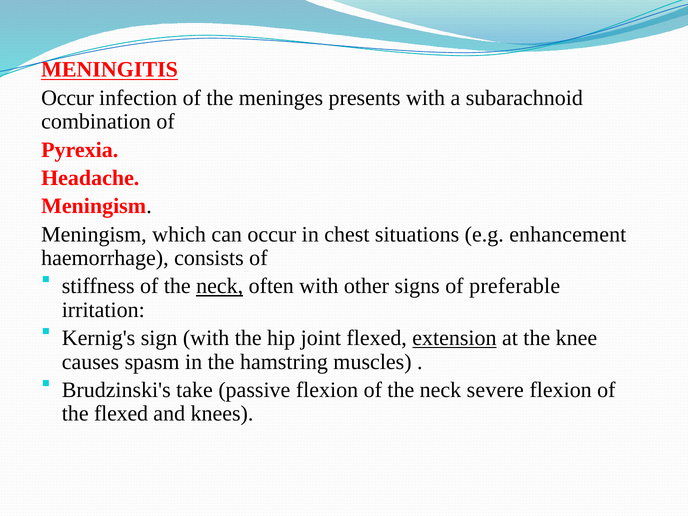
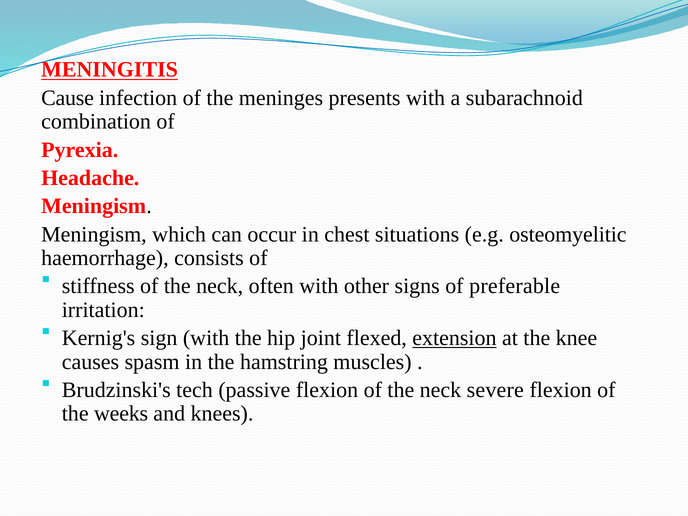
Occur at (67, 98): Occur -> Cause
enhancement: enhancement -> osteomyelitic
neck at (220, 286) underline: present -> none
take: take -> tech
the flexed: flexed -> weeks
